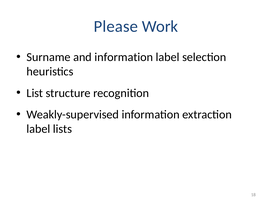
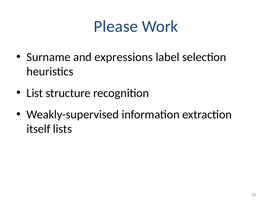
and information: information -> expressions
label at (38, 129): label -> itself
